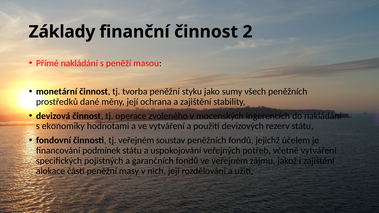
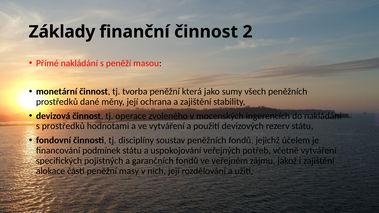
styku: styku -> která
s ekonomiky: ekonomiky -> prostředků
tj veřejném: veřejném -> disciplíny
